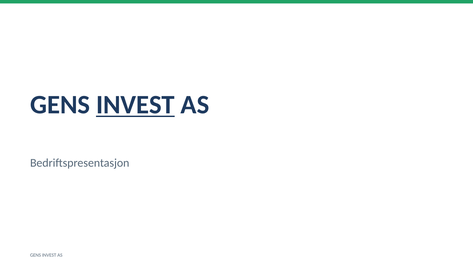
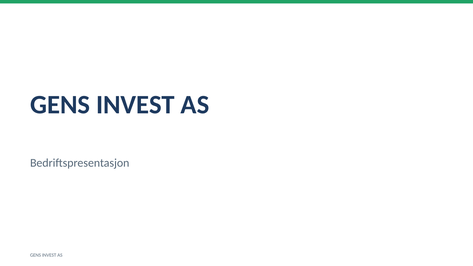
INVEST at (135, 105) underline: present -> none
